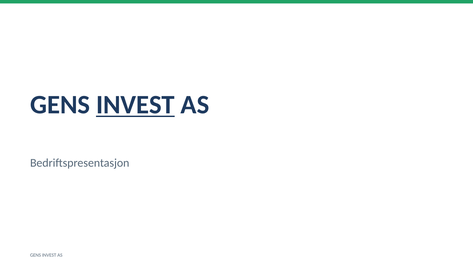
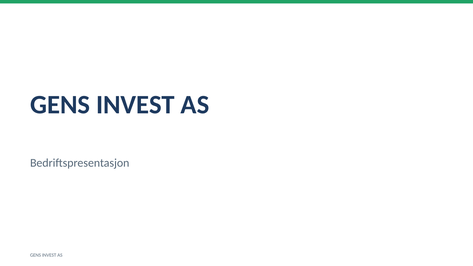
INVEST at (135, 105) underline: present -> none
